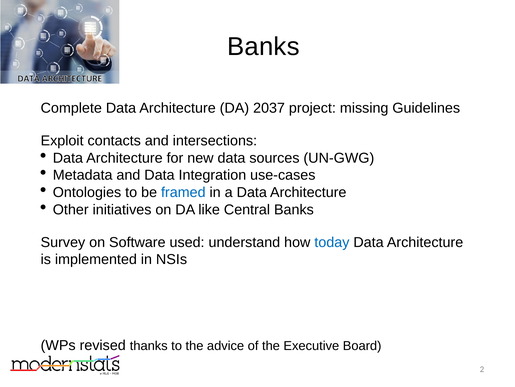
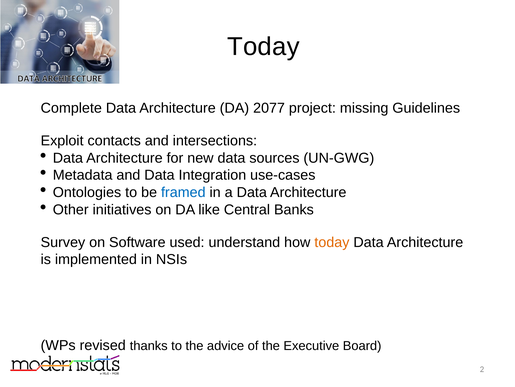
Banks at (263, 47): Banks -> Today
2037: 2037 -> 2077
today at (332, 242) colour: blue -> orange
